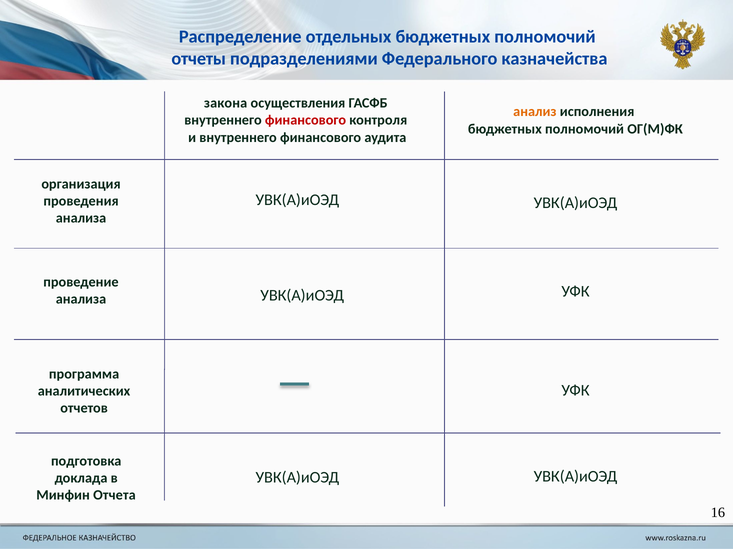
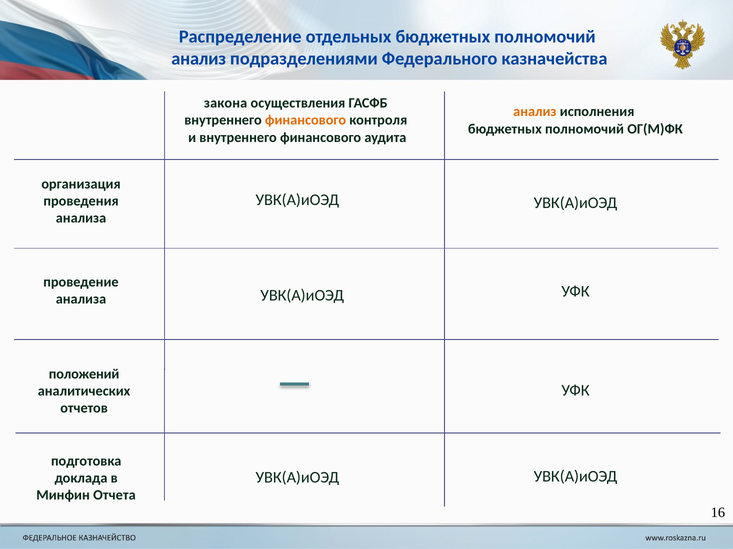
отчеты at (199, 59): отчеты -> анализ
финансового at (306, 120) colour: red -> orange
программа: программа -> положений
